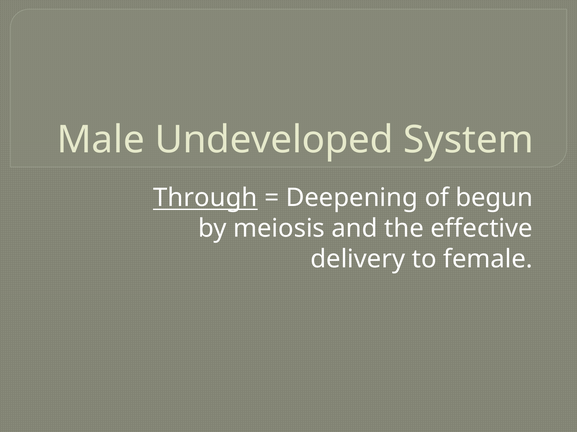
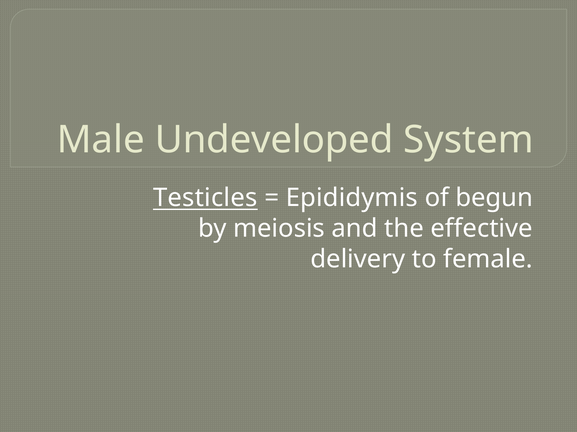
Through: Through -> Testicles
Deepening: Deepening -> Epididymis
